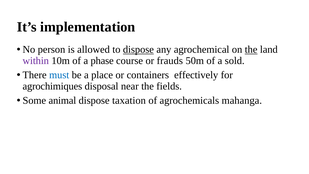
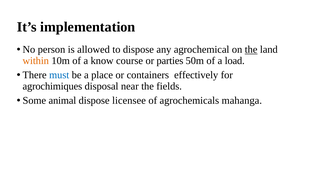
dispose at (138, 50) underline: present -> none
within colour: purple -> orange
phase: phase -> know
frauds: frauds -> parties
sold: sold -> load
taxation: taxation -> licensee
